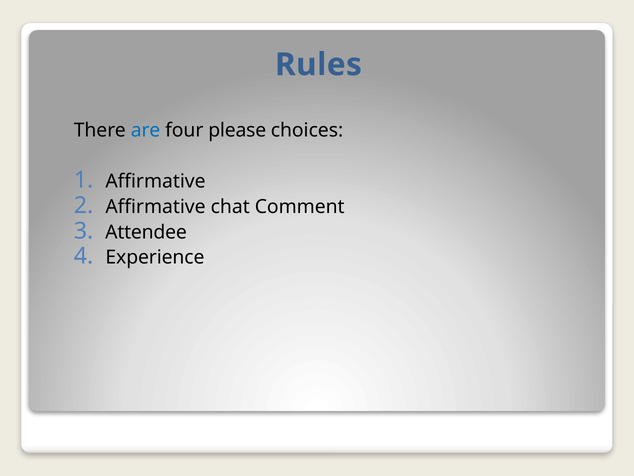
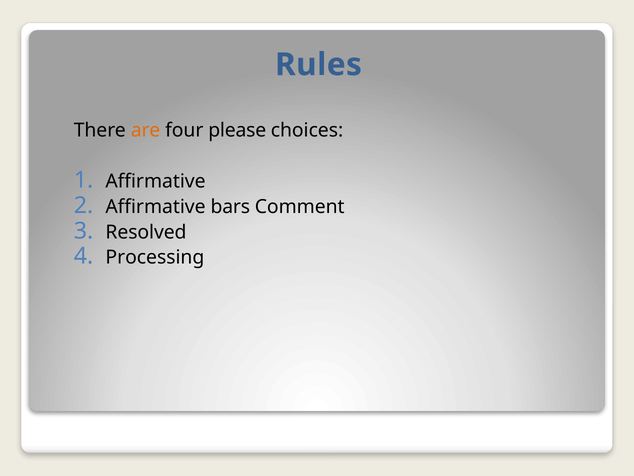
are colour: blue -> orange
chat: chat -> bars
Attendee: Attendee -> Resolved
Experience: Experience -> Processing
